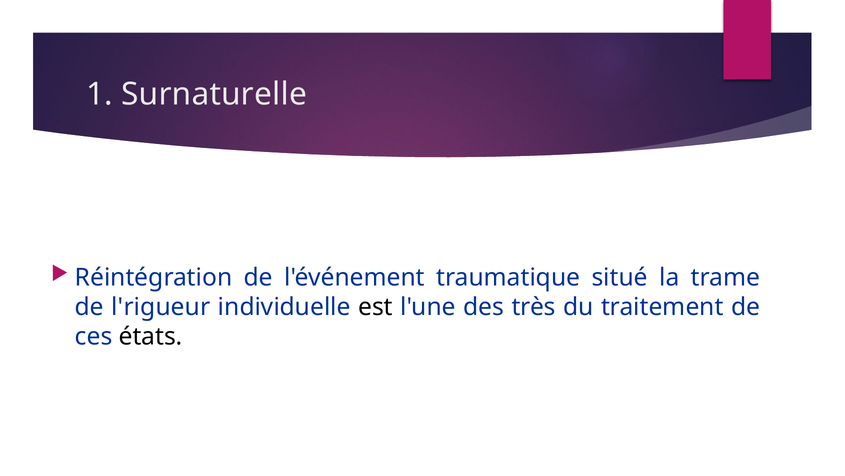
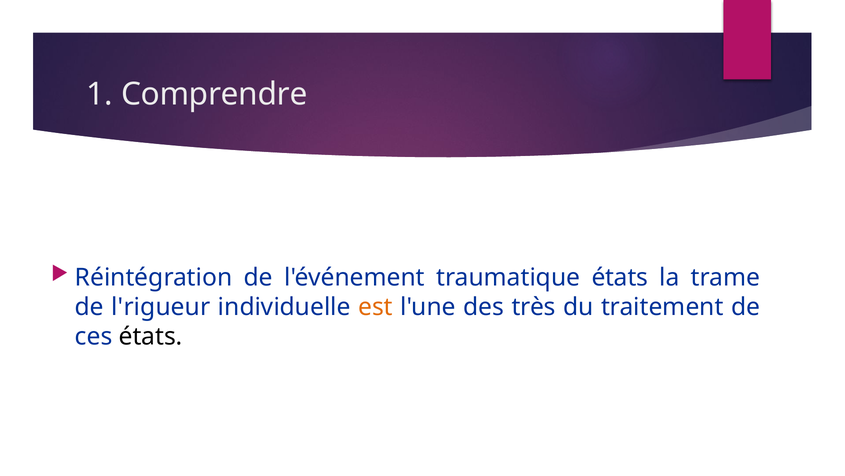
Surnaturelle: Surnaturelle -> Comprendre
traumatique situé: situé -> états
est colour: black -> orange
